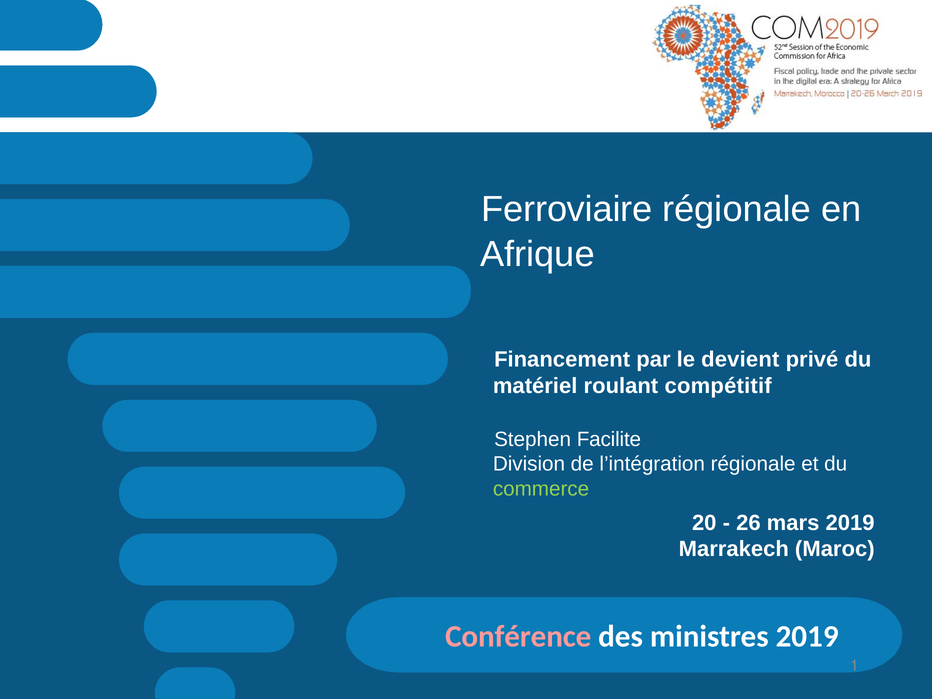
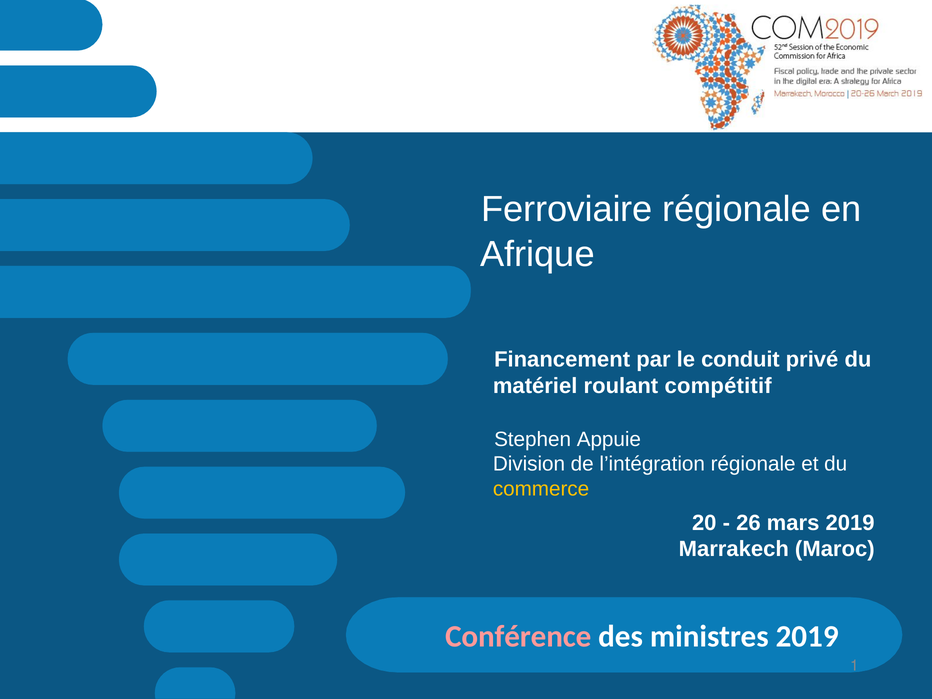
devient: devient -> conduit
Facilite: Facilite -> Appuie
commerce colour: light green -> yellow
